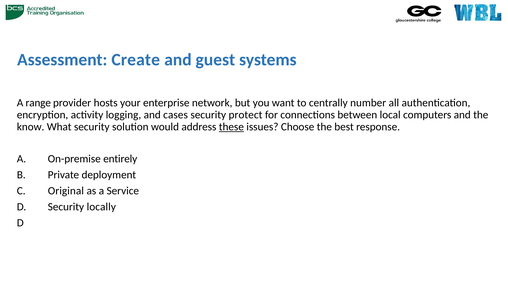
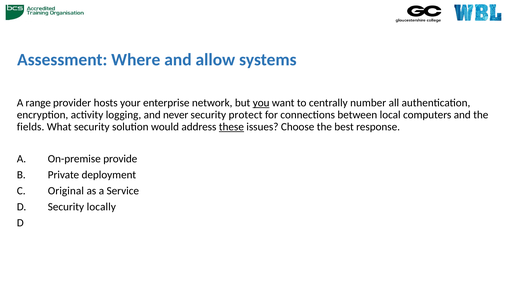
Create: Create -> Where
guest: guest -> allow
you underline: none -> present
cases: cases -> never
know: know -> fields
entirely: entirely -> provide
